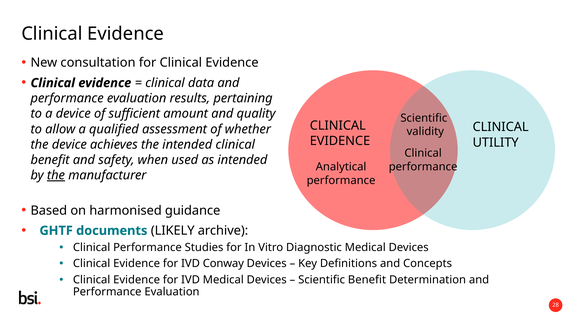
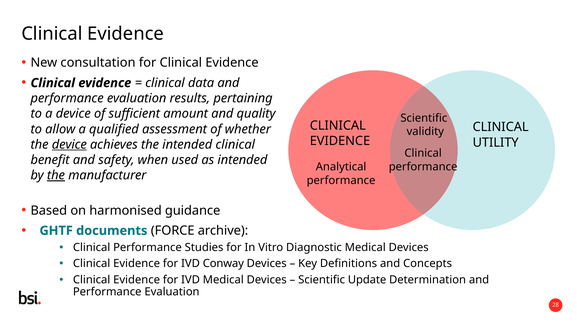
device at (69, 144) underline: none -> present
LIKELY: LIKELY -> FORCE
Scientific Benefit: Benefit -> Update
